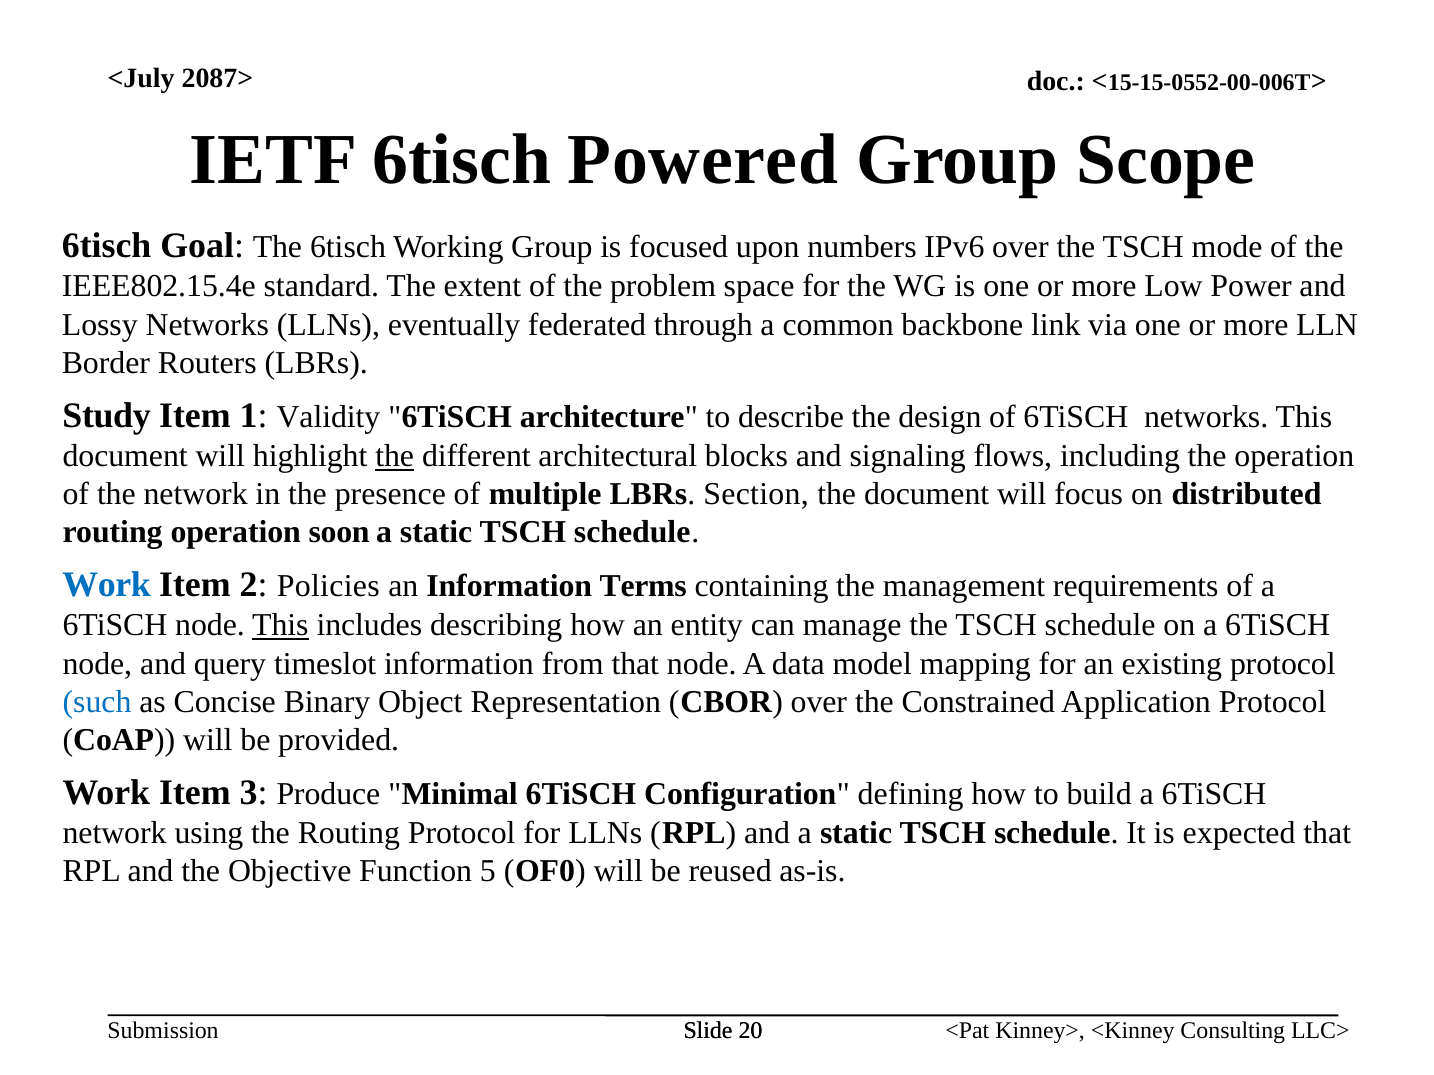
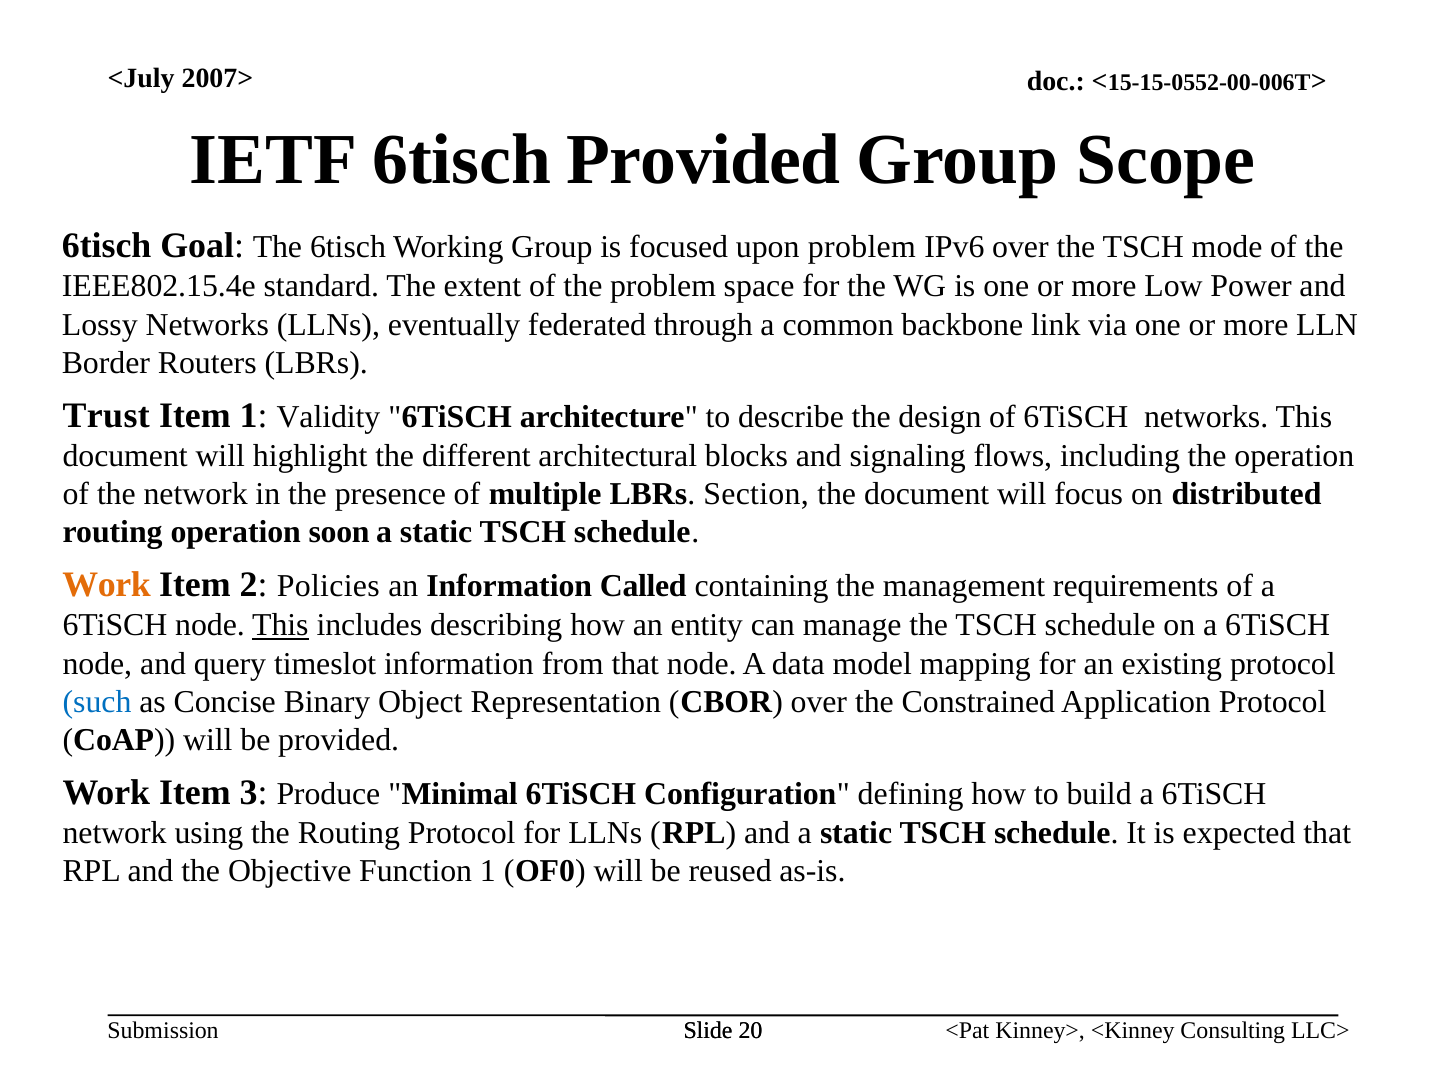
2087>: 2087> -> 2007>
6tisch Powered: Powered -> Provided
upon numbers: numbers -> problem
Study: Study -> Trust
the at (395, 456) underline: present -> none
Work at (107, 585) colour: blue -> orange
Terms: Terms -> Called
Function 5: 5 -> 1
